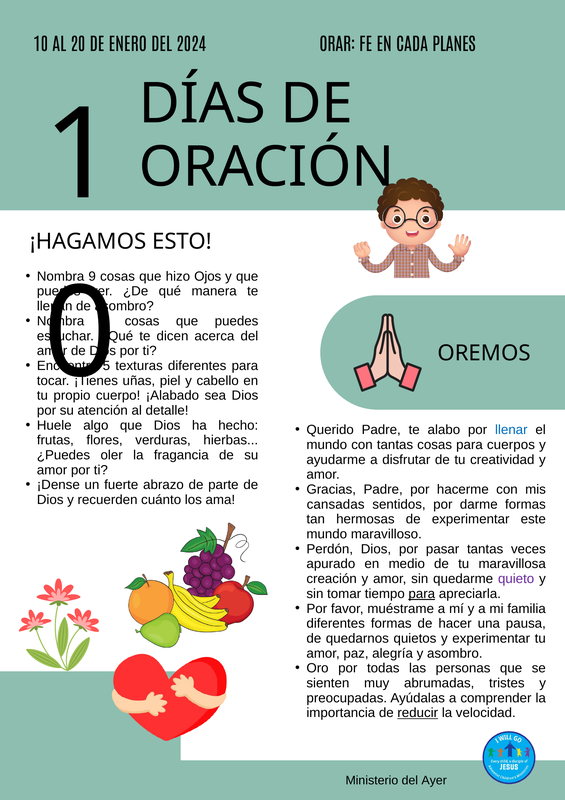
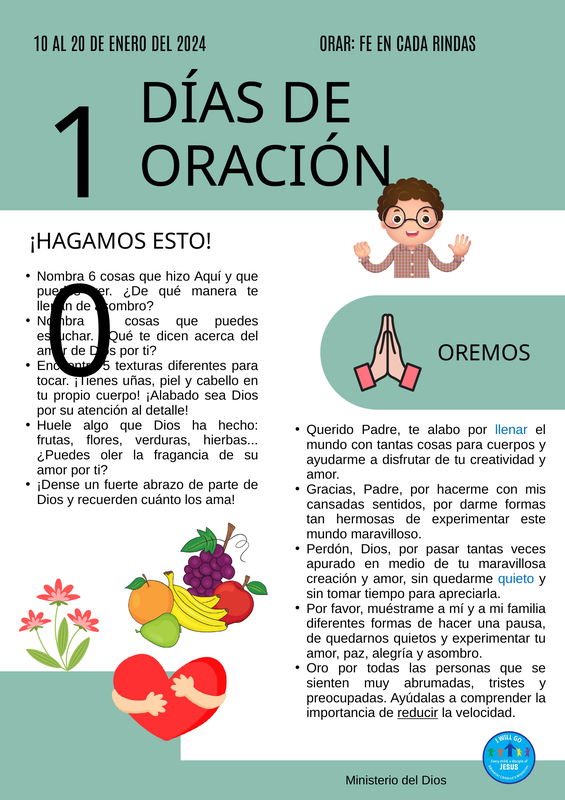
PLANES: PLANES -> RINDAS
9: 9 -> 6
Ojos: Ojos -> Aquí
quieto colour: purple -> blue
para at (422, 593) underline: present -> none
del Ayer: Ayer -> Dios
